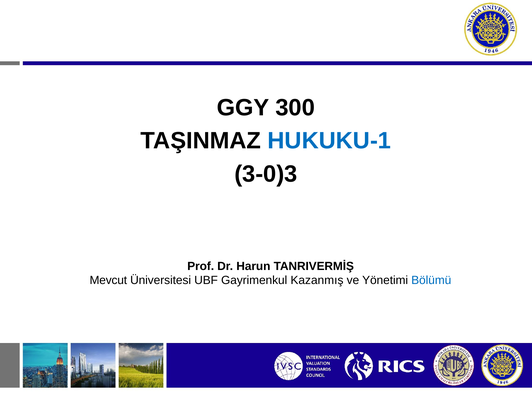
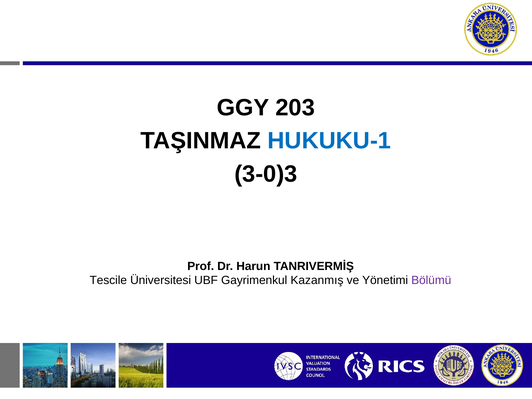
300: 300 -> 203
Mevcut: Mevcut -> Tescile
Bölümü colour: blue -> purple
